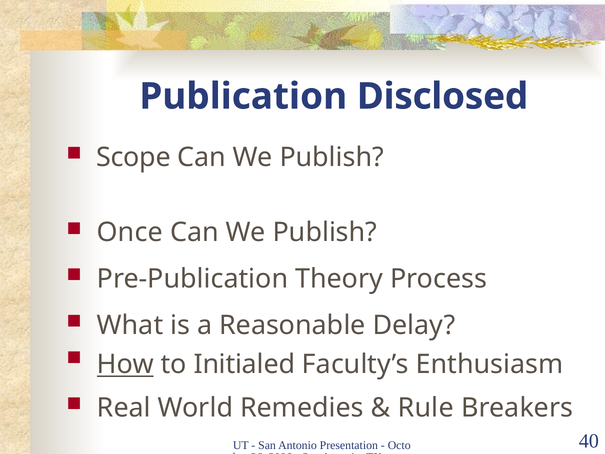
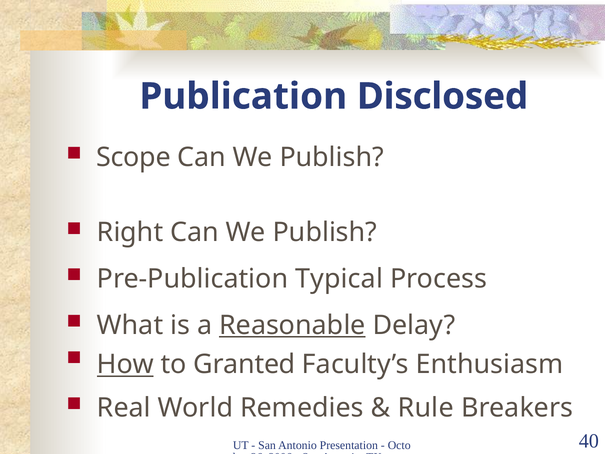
Once: Once -> Right
Theory: Theory -> Typical
Reasonable underline: none -> present
Initialed: Initialed -> Granted
